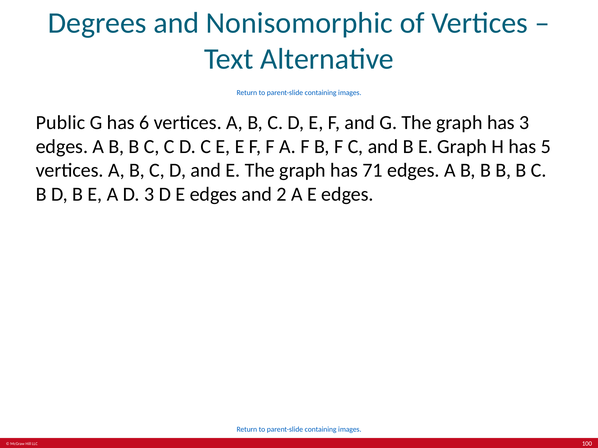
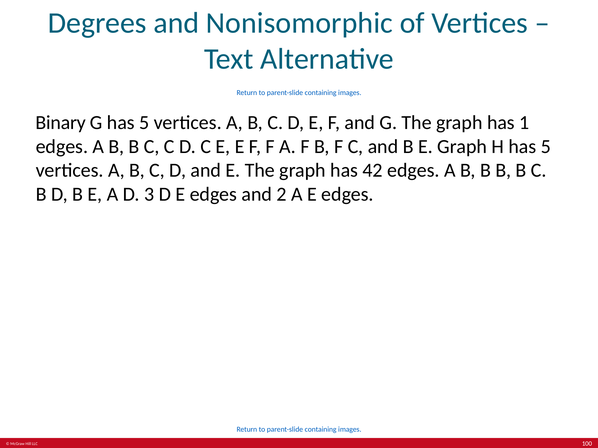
Public: Public -> Binary
G has 6: 6 -> 5
has 3: 3 -> 1
71: 71 -> 42
